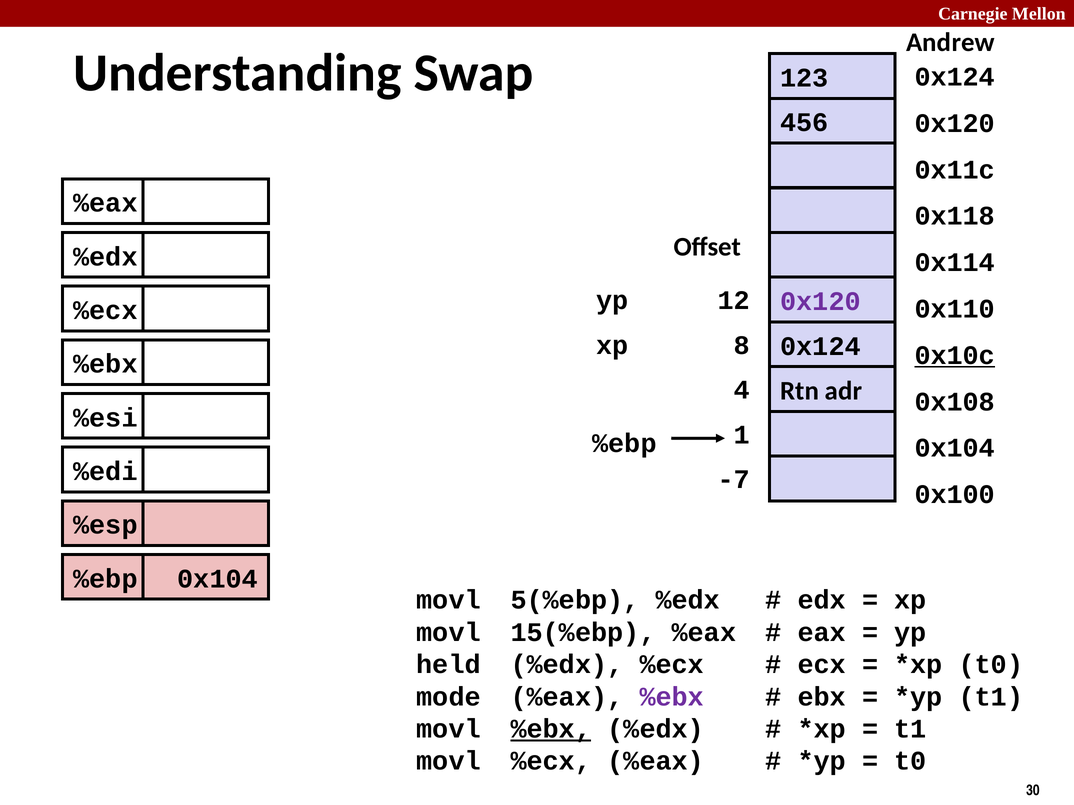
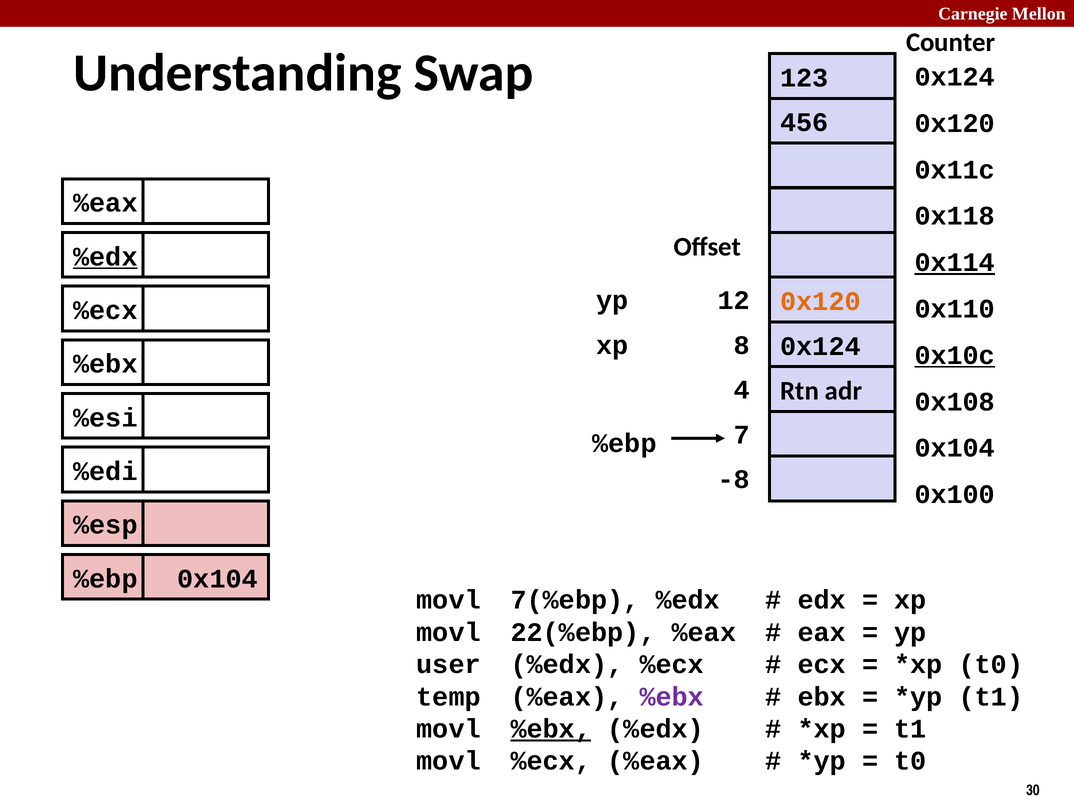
Andrew: Andrew -> Counter
%edx at (105, 257) underline: none -> present
0x114 underline: none -> present
0x120 at (821, 302) colour: purple -> orange
1: 1 -> 7
-7: -7 -> -8
5(%ebp: 5(%ebp -> 7(%ebp
15(%ebp: 15(%ebp -> 22(%ebp
held: held -> user
mode: mode -> temp
